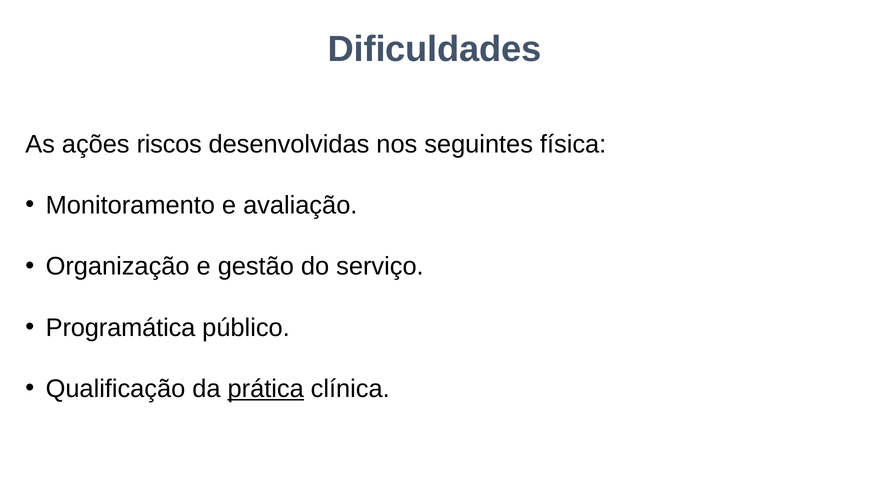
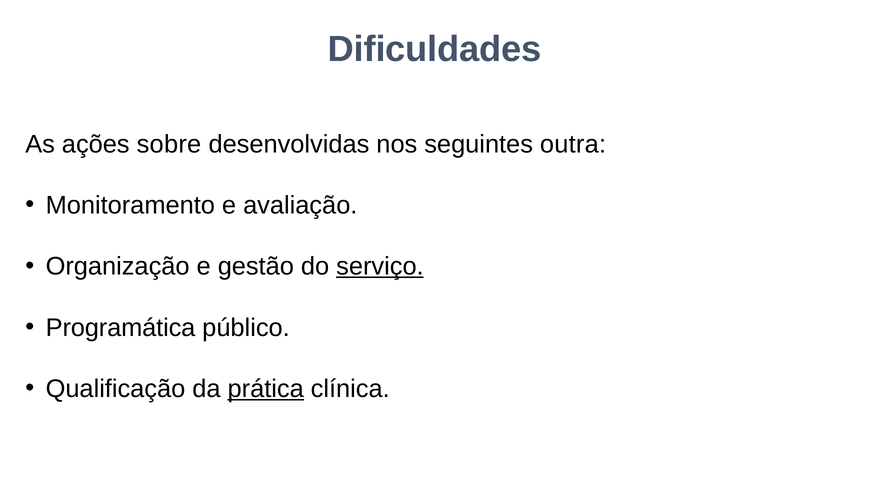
riscos: riscos -> sobre
física: física -> outra
serviço underline: none -> present
